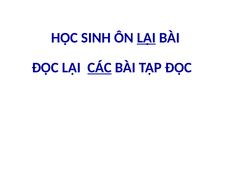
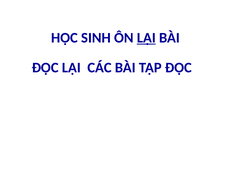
CÁC underline: present -> none
